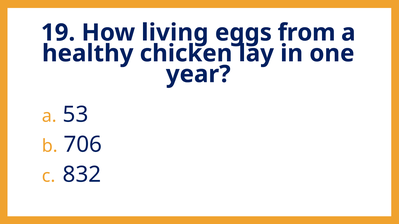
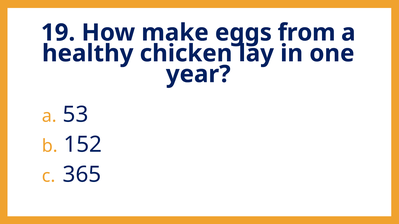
living: living -> make
706: 706 -> 152
832: 832 -> 365
